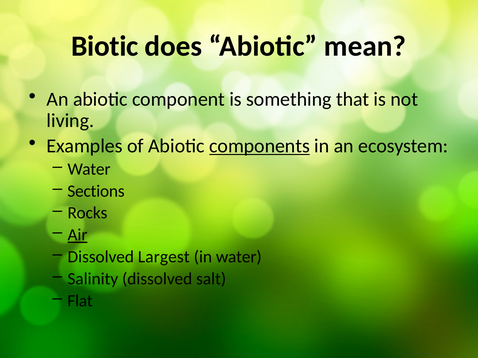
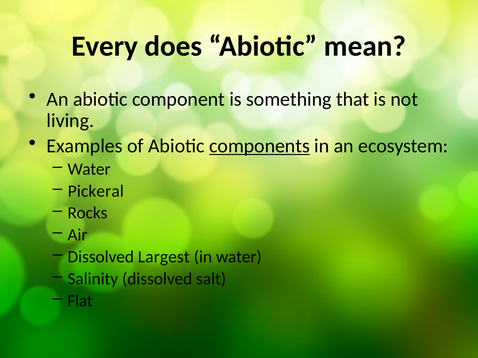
Biotic: Biotic -> Every
Sections: Sections -> Pickeral
Air underline: present -> none
